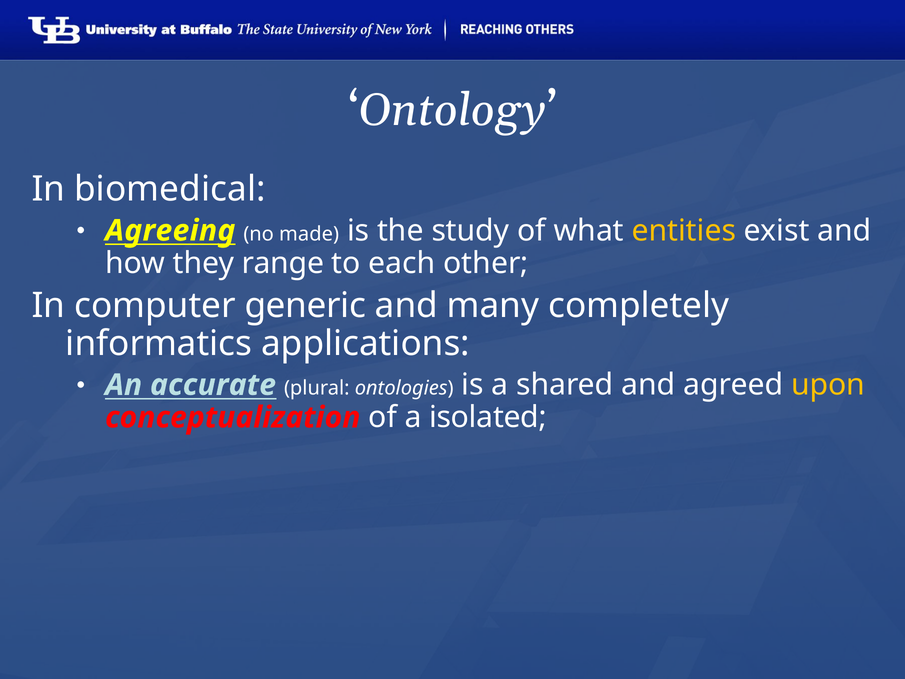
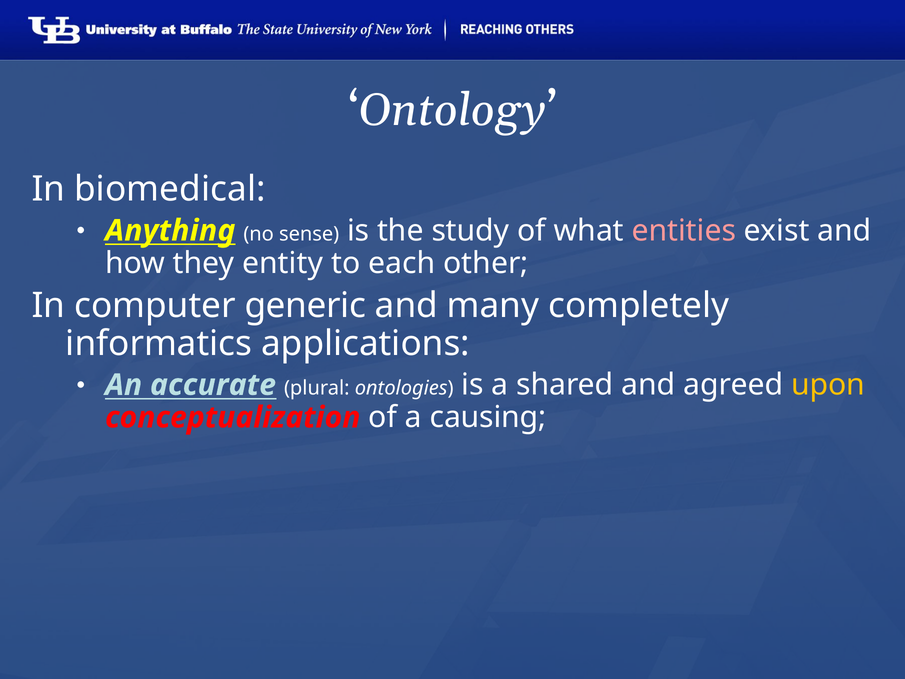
Agreeing: Agreeing -> Anything
made: made -> sense
entities colour: yellow -> pink
range: range -> entity
isolated: isolated -> causing
